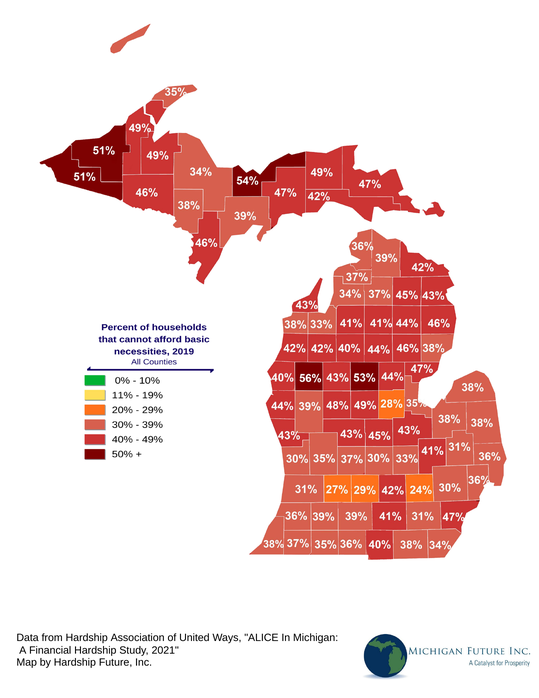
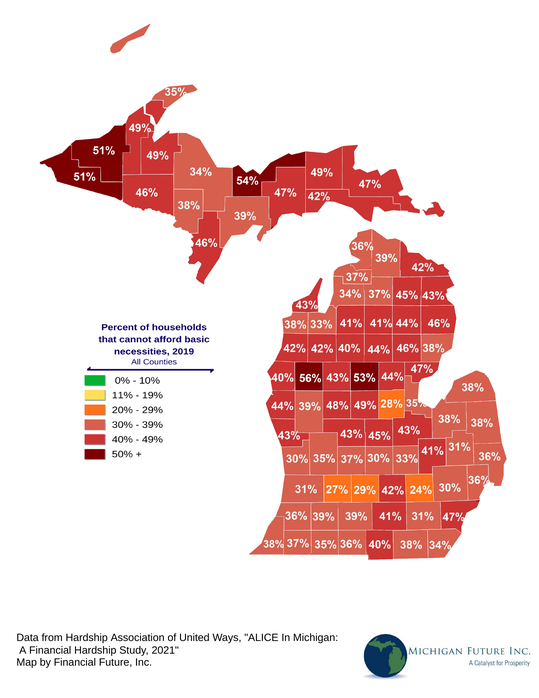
by Hardship: Hardship -> Financial
